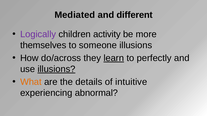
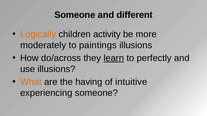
Mediated at (75, 15): Mediated -> Someone
Logically colour: purple -> orange
themselves: themselves -> moderately
someone: someone -> paintings
illusions at (56, 69) underline: present -> none
details: details -> having
experiencing abnormal: abnormal -> someone
